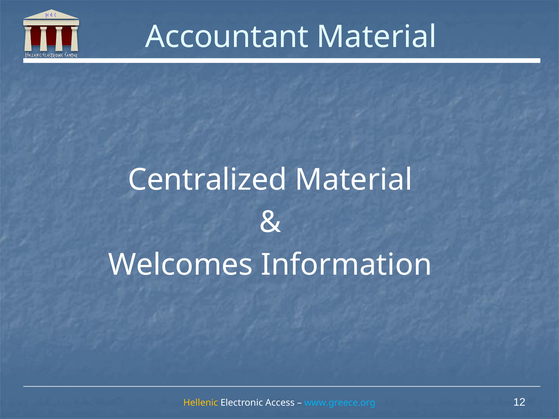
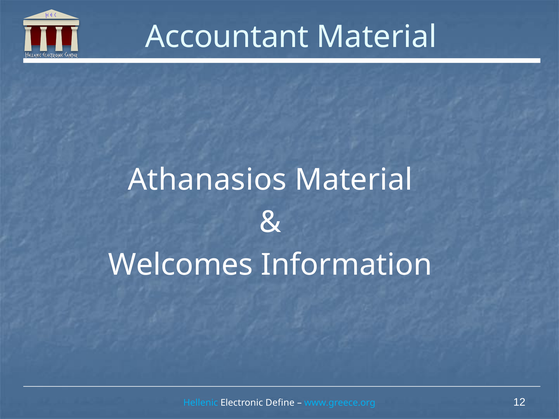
Centralized: Centralized -> Athanasios
Hellenic colour: yellow -> light blue
Access: Access -> Define
